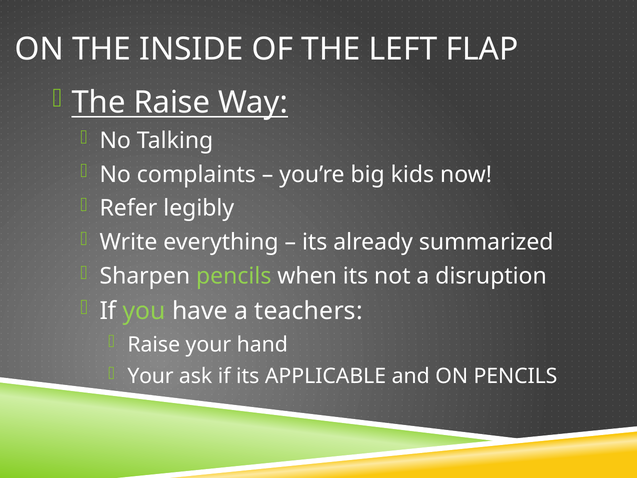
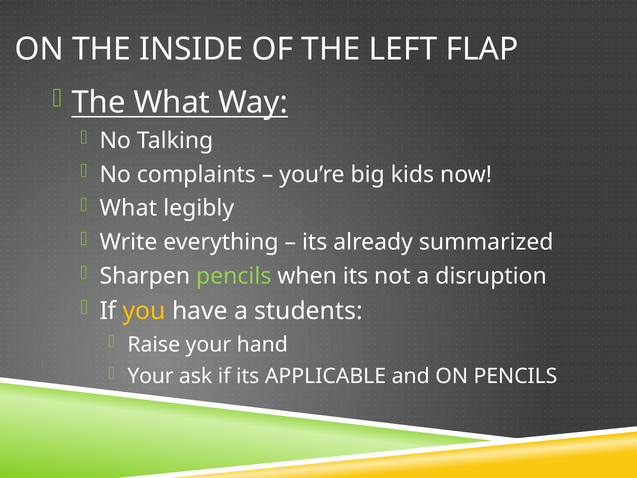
The Raise: Raise -> What
Refer at (128, 208): Refer -> What
you colour: light green -> yellow
teachers: teachers -> students
